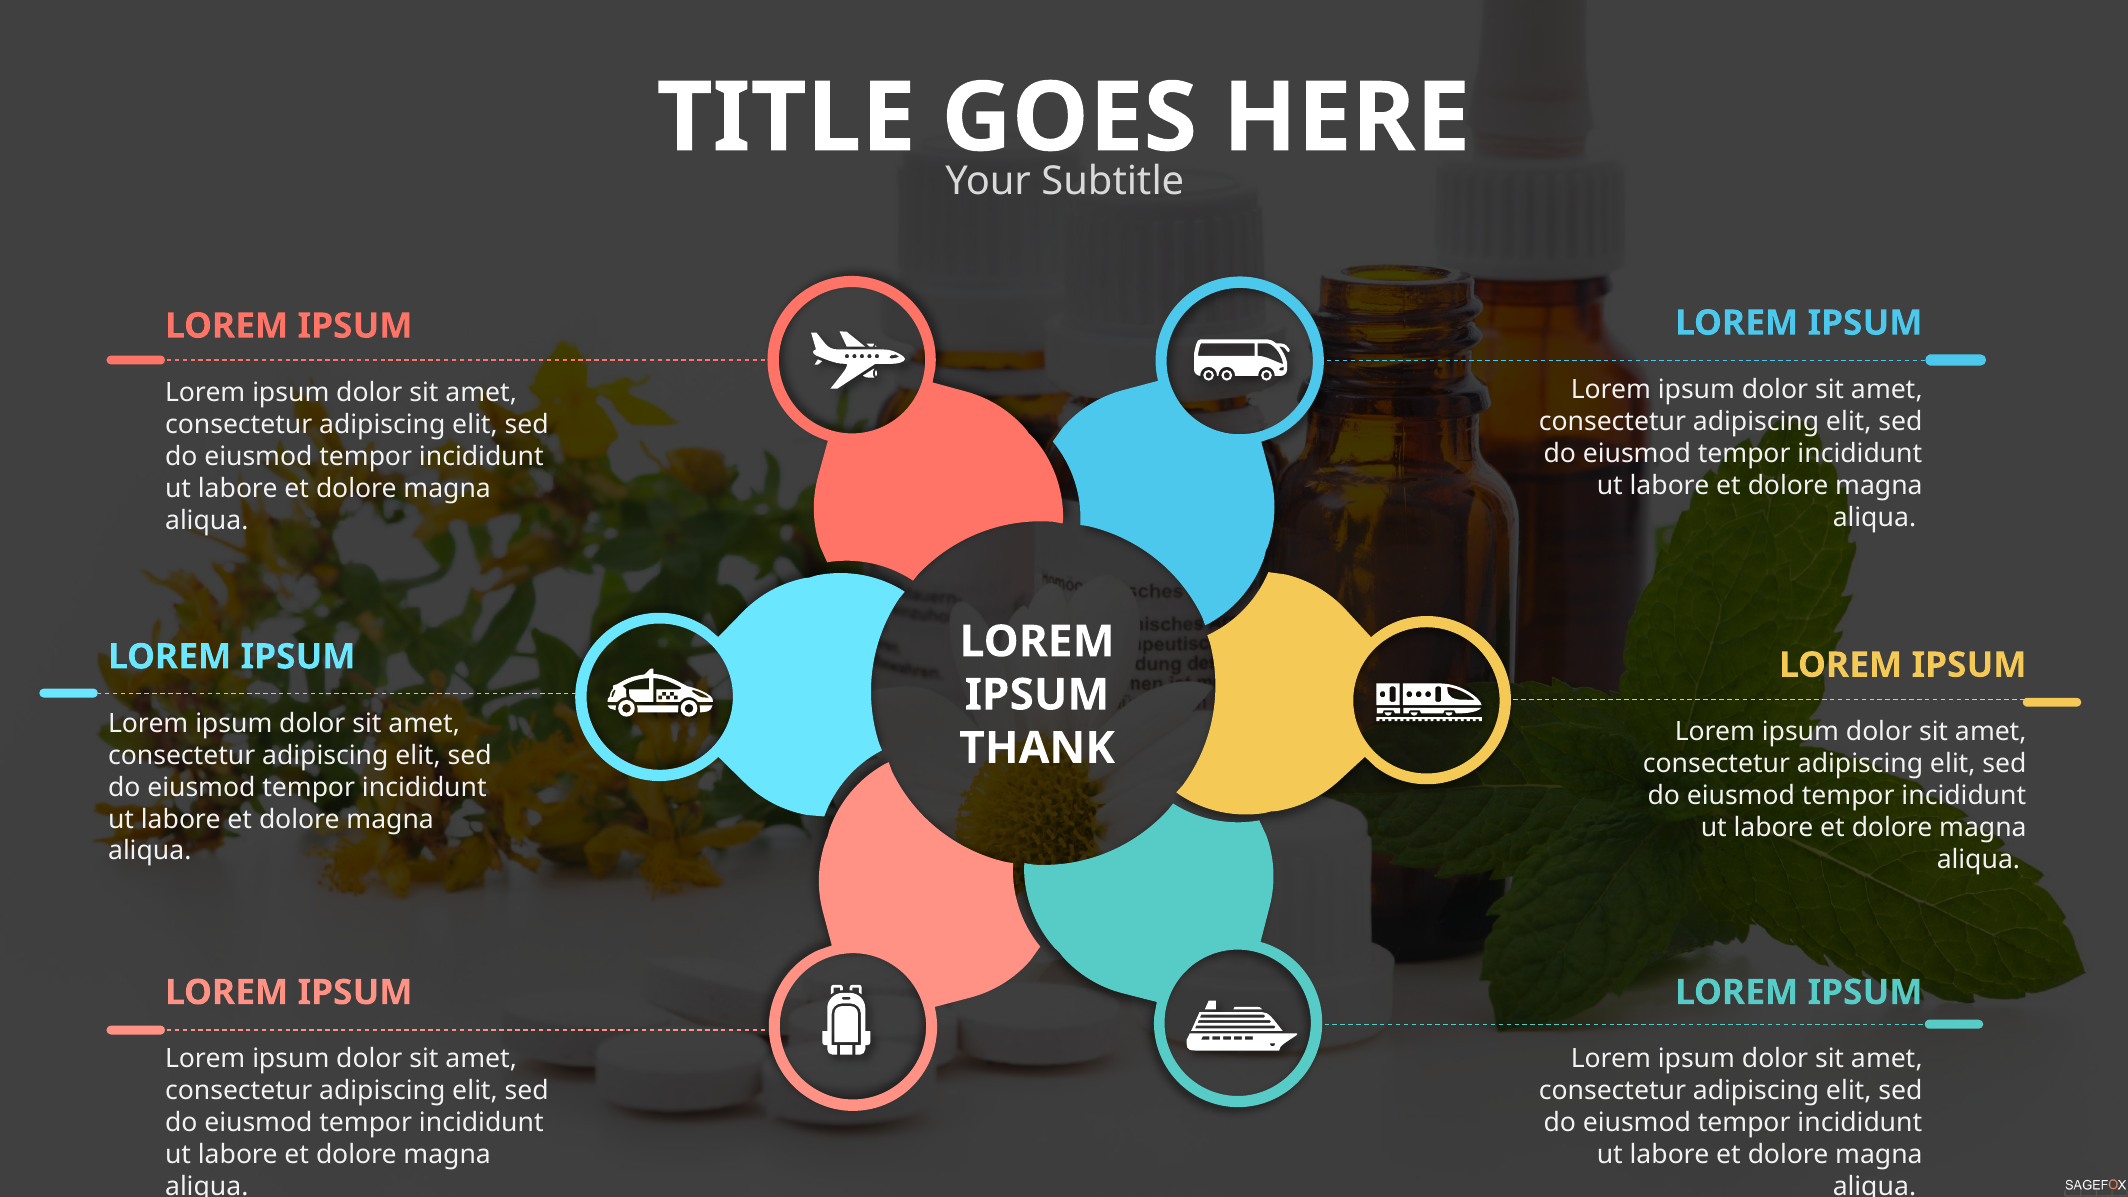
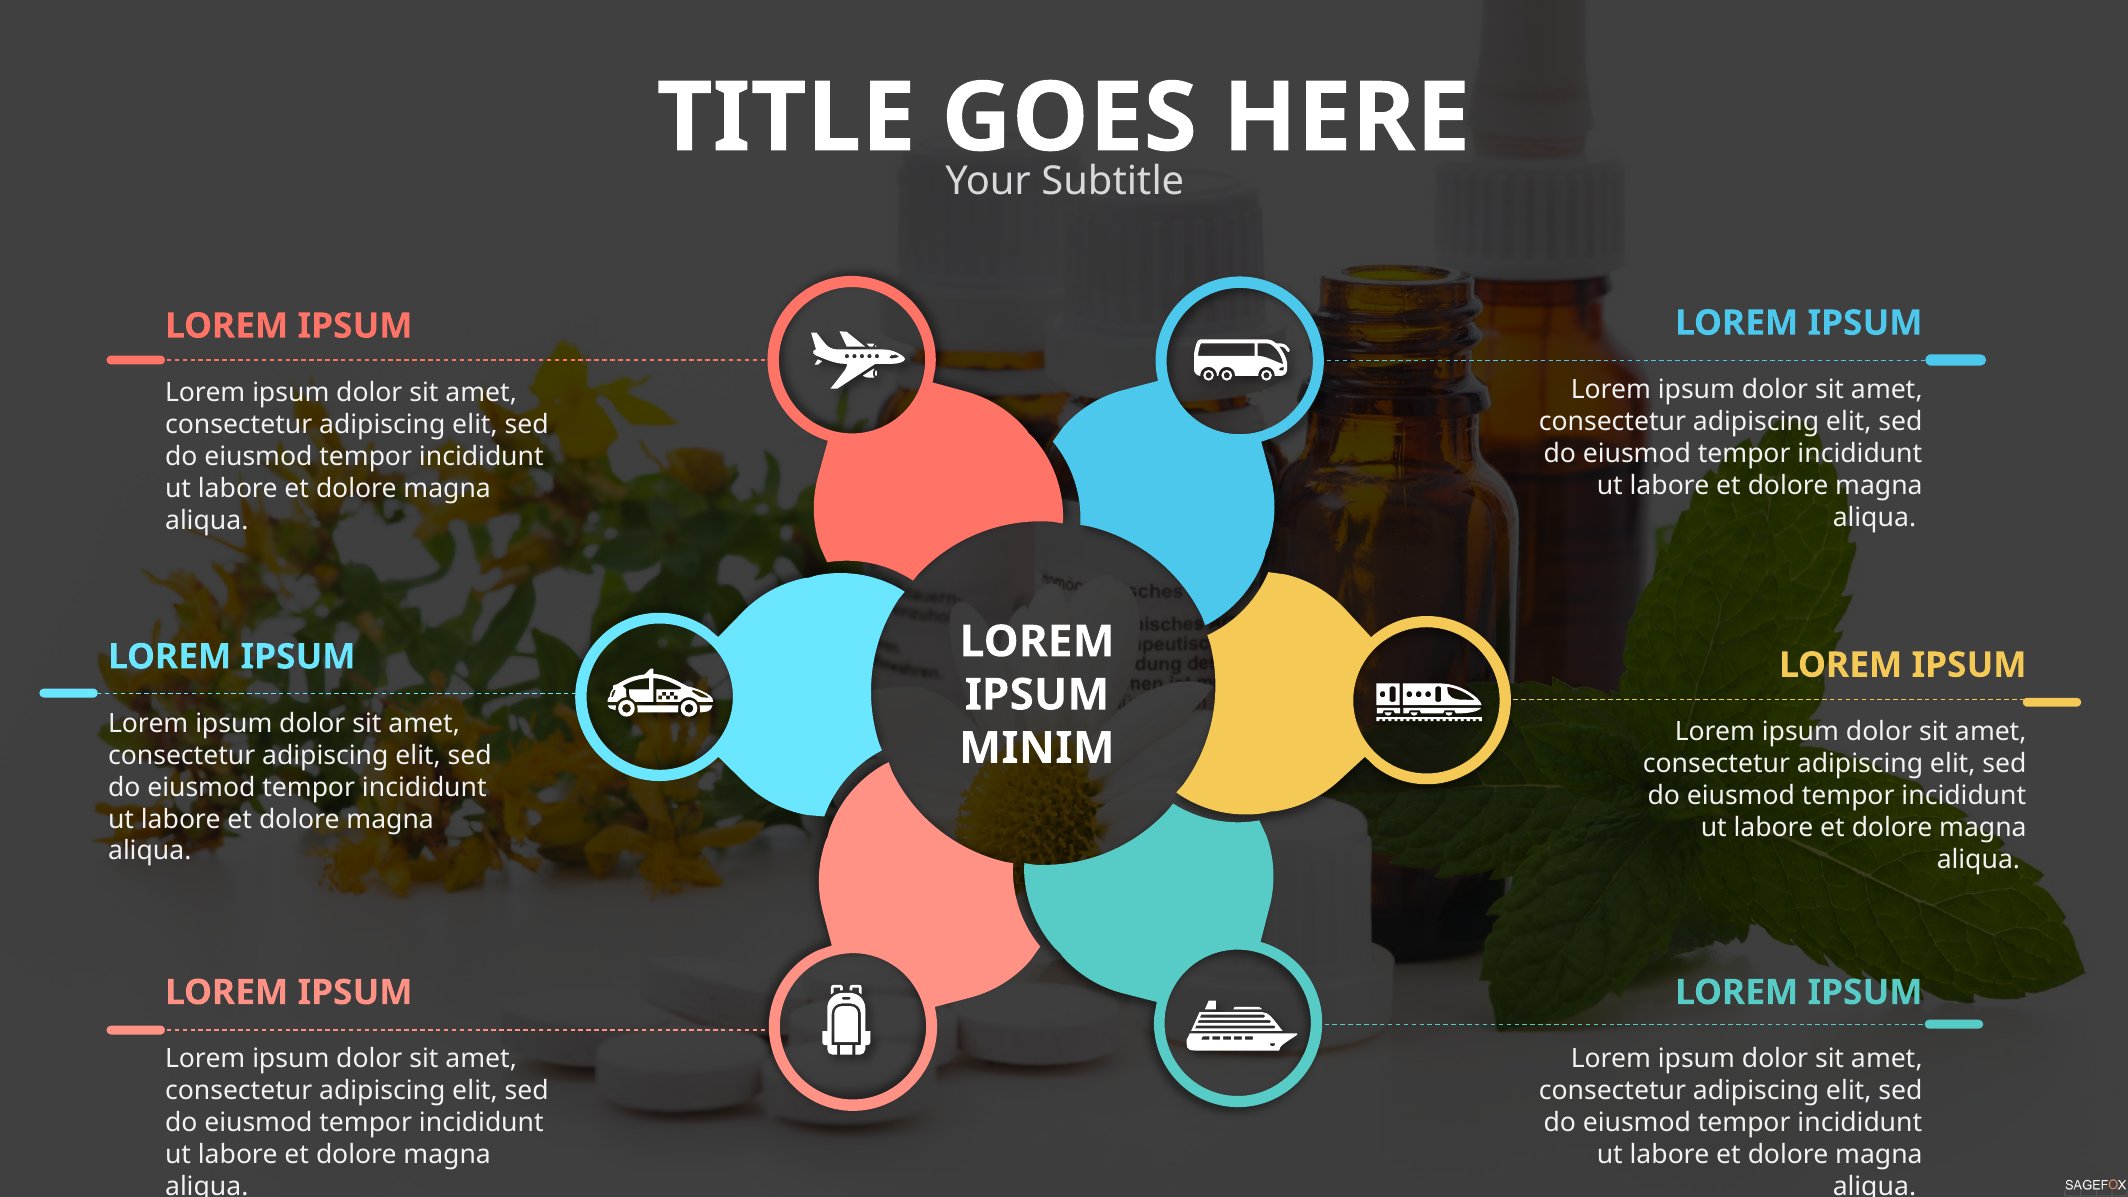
THANK: THANK -> MINIM
